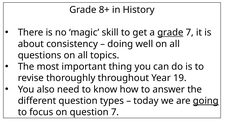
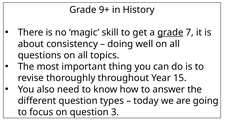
8+: 8+ -> 9+
19: 19 -> 15
going underline: present -> none
question 7: 7 -> 3
